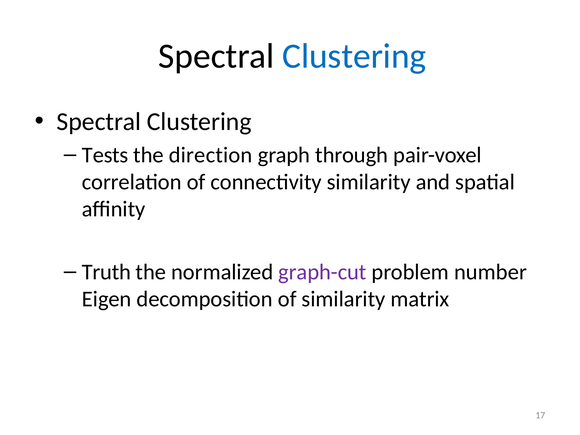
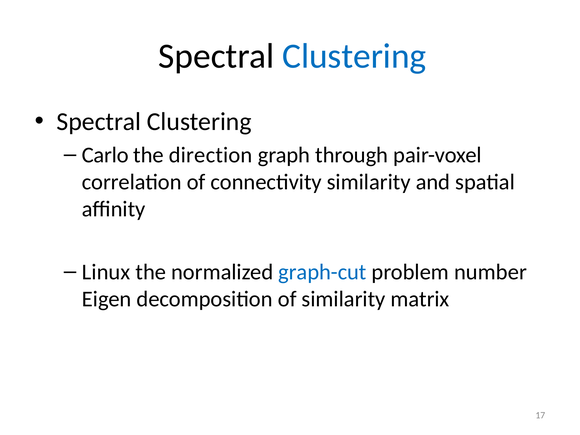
Tests: Tests -> Carlo
Truth: Truth -> Linux
graph-cut colour: purple -> blue
